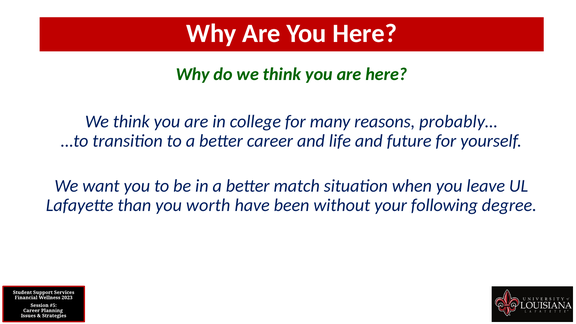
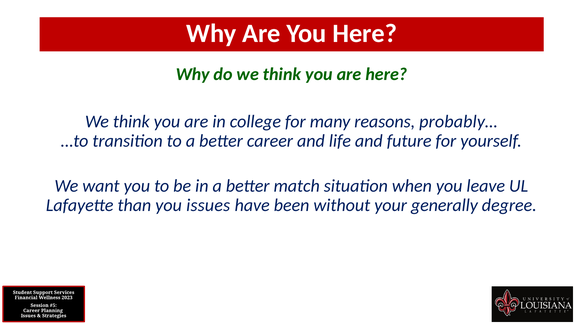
you worth: worth -> issues
following: following -> generally
